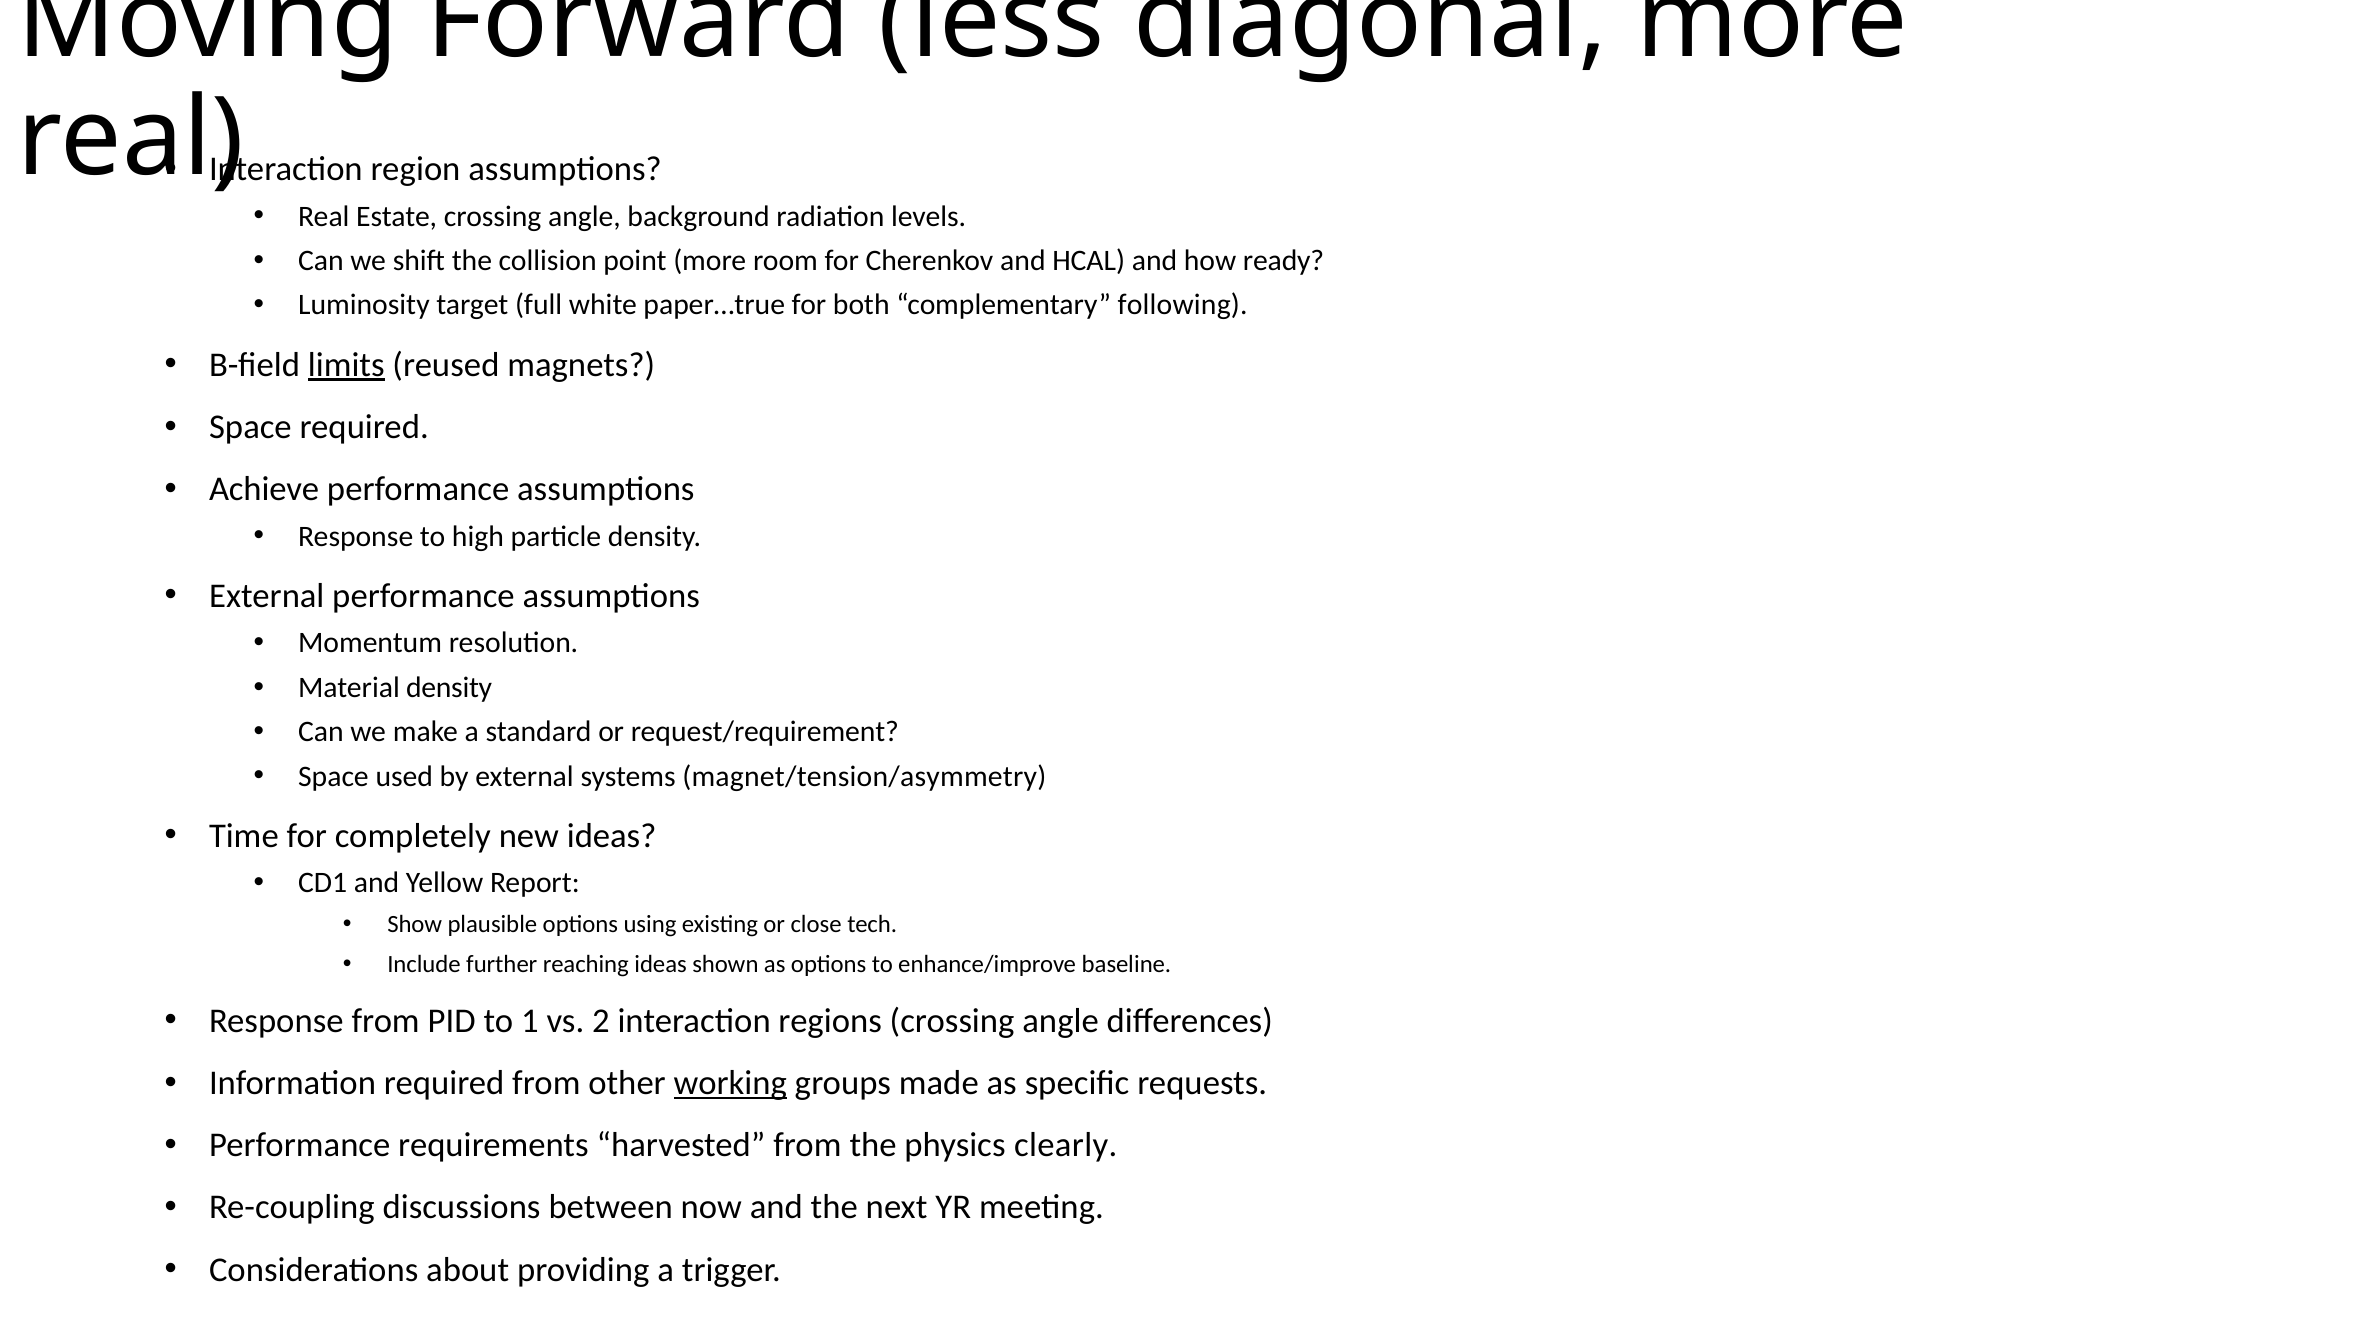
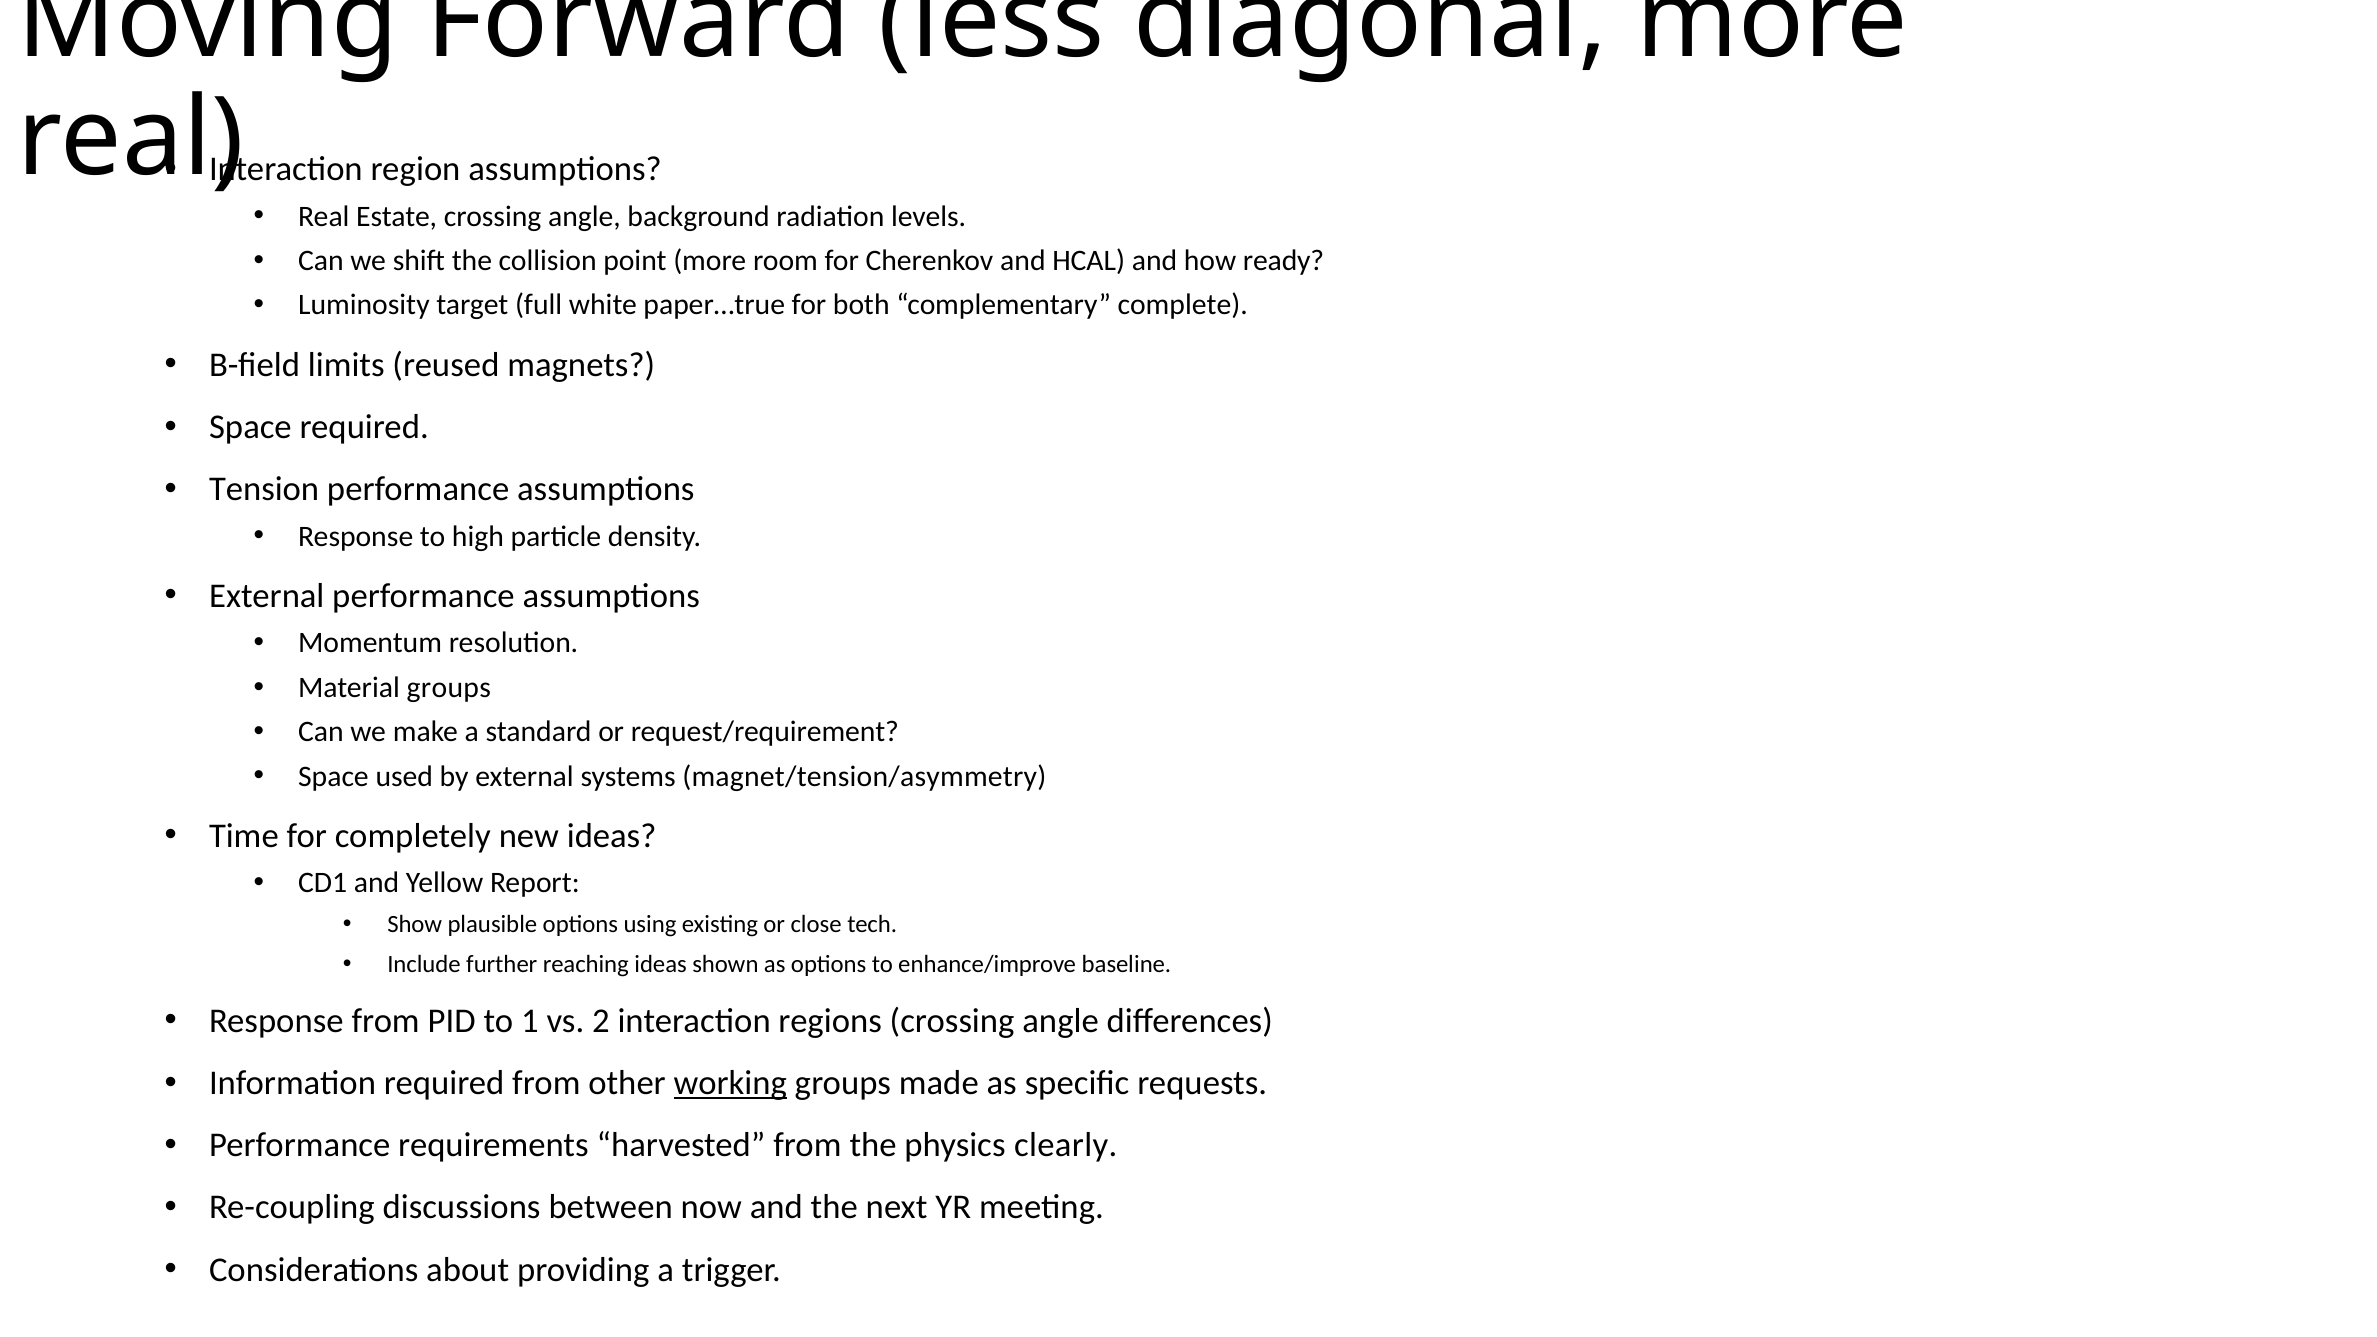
following: following -> complete
limits underline: present -> none
Achieve: Achieve -> Tension
Material density: density -> groups
